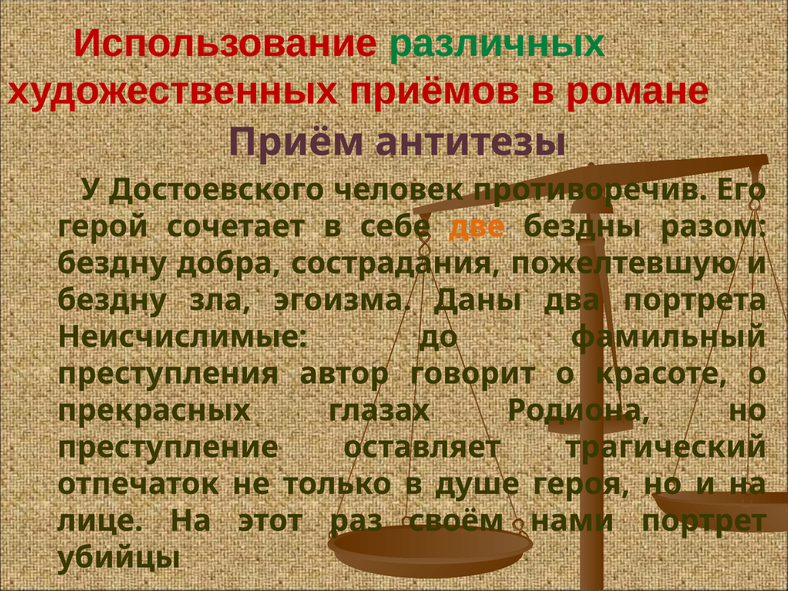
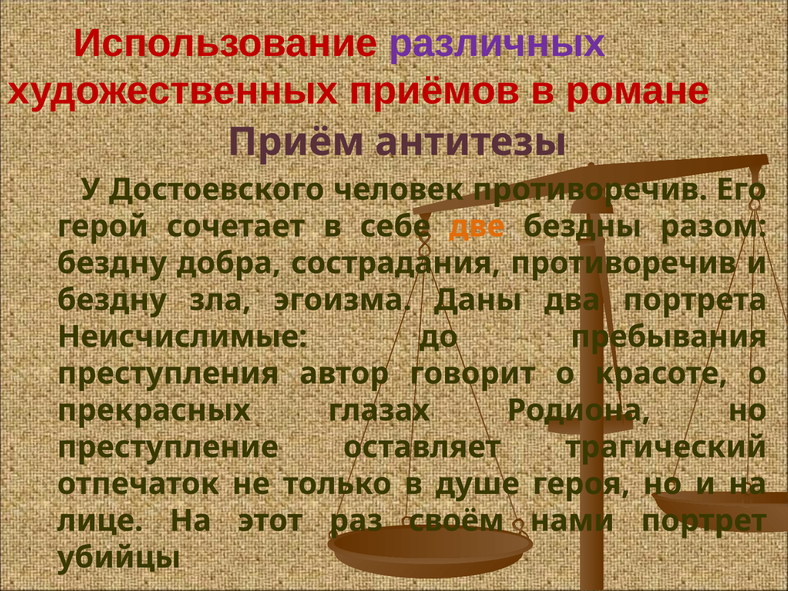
различных colour: green -> purple
сострадания пожелтевшую: пожелтевшую -> противоречив
фамильный: фамильный -> пребывания
